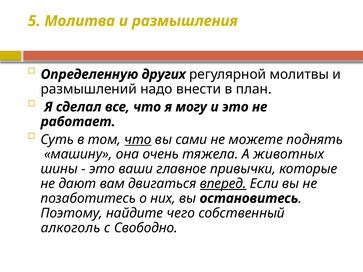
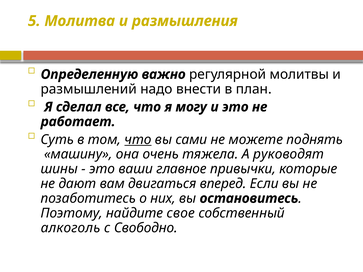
других: других -> важно
животных: животных -> руководят
вперед underline: present -> none
чего: чего -> свое
